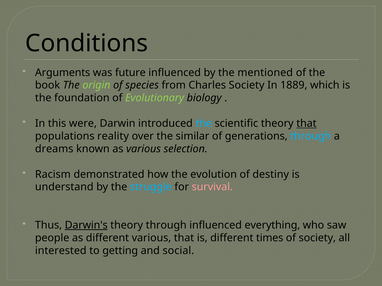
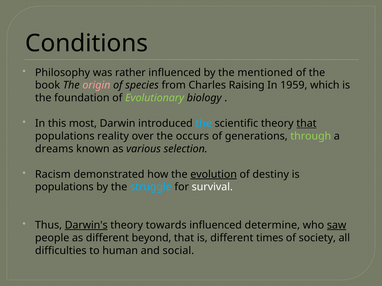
Arguments: Arguments -> Philosophy
future: future -> rather
origin colour: light green -> pink
Charles Society: Society -> Raising
1889: 1889 -> 1959
were: were -> most
similar: similar -> occurs
through at (311, 136) colour: light blue -> light green
evolution underline: none -> present
understand at (64, 187): understand -> populations
survival colour: pink -> white
theory through: through -> towards
everything: everything -> determine
saw underline: none -> present
different various: various -> beyond
interested: interested -> difficulties
getting: getting -> human
